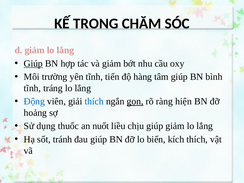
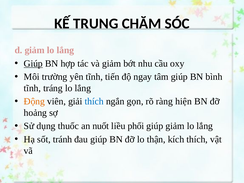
TRONG: TRONG -> TRUNG
hàng: hàng -> ngay
Động colour: blue -> orange
gọn underline: present -> none
chịu: chịu -> phối
biến: biến -> thận
